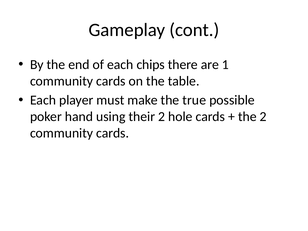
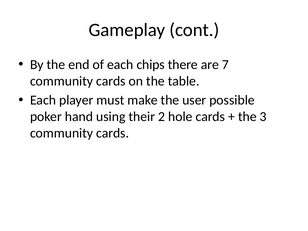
1: 1 -> 7
true: true -> user
the 2: 2 -> 3
